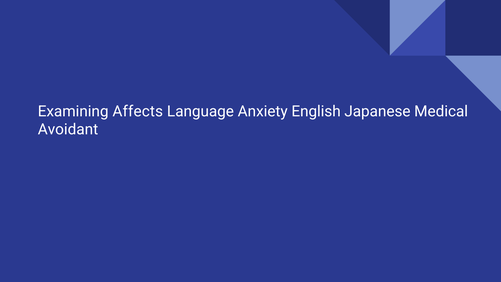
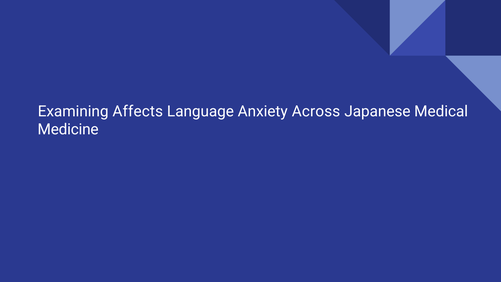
English: English -> Across
Avoidant: Avoidant -> Medicine
